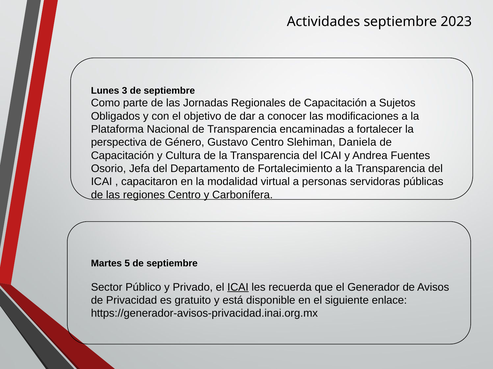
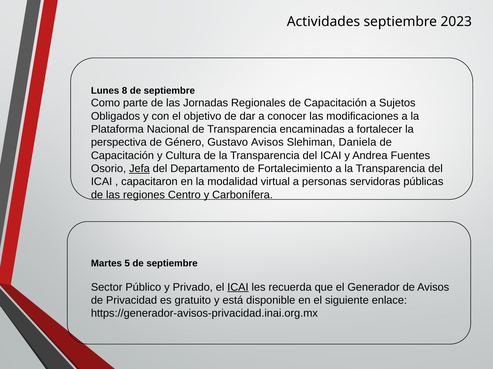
3: 3 -> 8
Gustavo Centro: Centro -> Avisos
Jefa underline: none -> present
